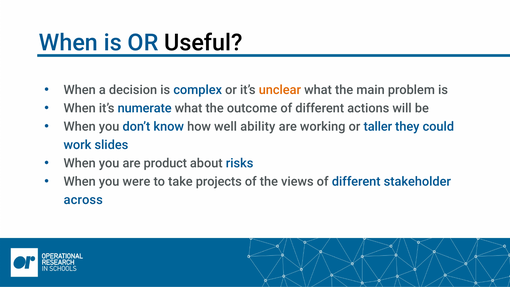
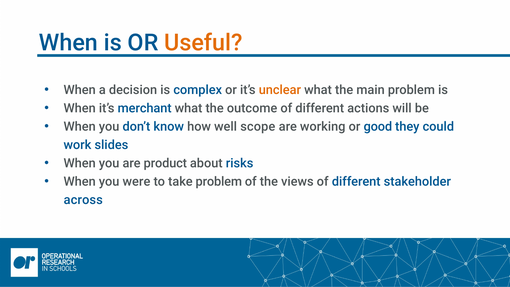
Useful colour: black -> orange
numerate: numerate -> merchant
ability: ability -> scope
taller: taller -> good
take projects: projects -> problem
